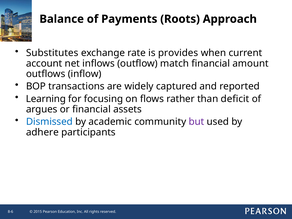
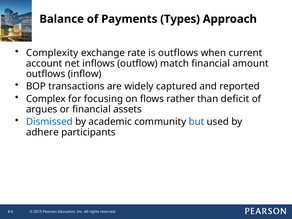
Roots: Roots -> Types
Substitutes: Substitutes -> Complexity
is provides: provides -> outflows
Learning: Learning -> Complex
but colour: purple -> blue
